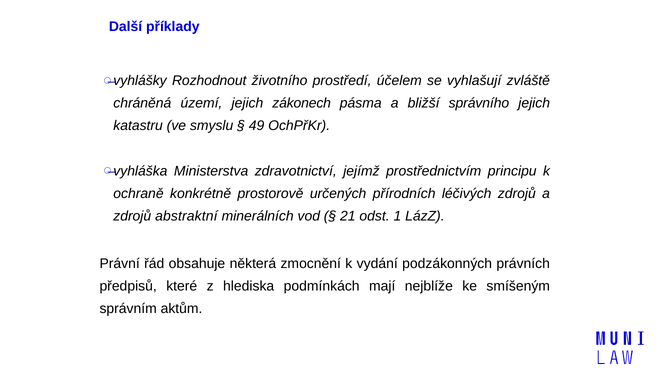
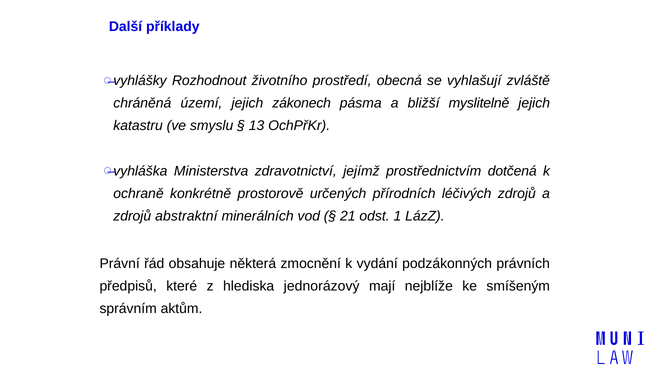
účelem: účelem -> obecná
správního: správního -> myslitelně
49: 49 -> 13
principu: principu -> dotčená
podmínkách: podmínkách -> jednorázový
